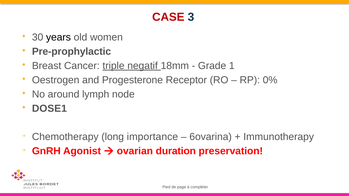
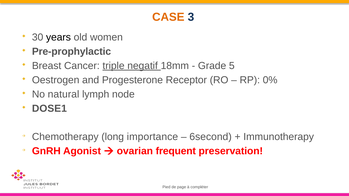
CASE colour: red -> orange
1: 1 -> 5
around: around -> natural
6ovarina: 6ovarina -> 6second
duration: duration -> frequent
